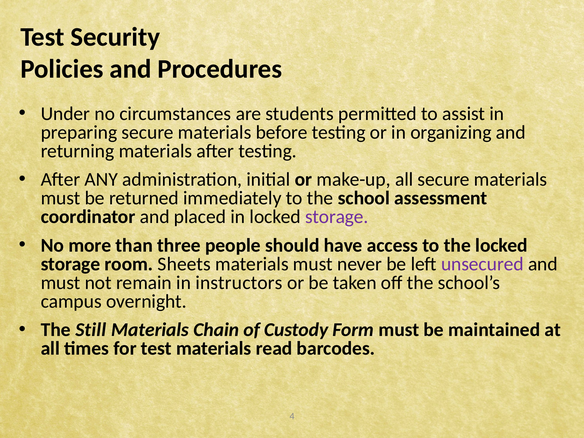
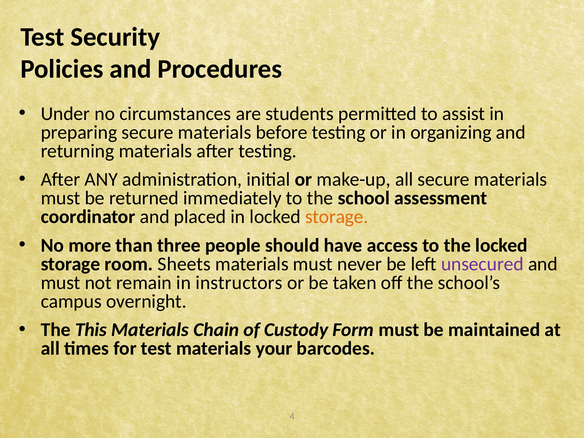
storage at (337, 217) colour: purple -> orange
Still: Still -> This
read: read -> your
